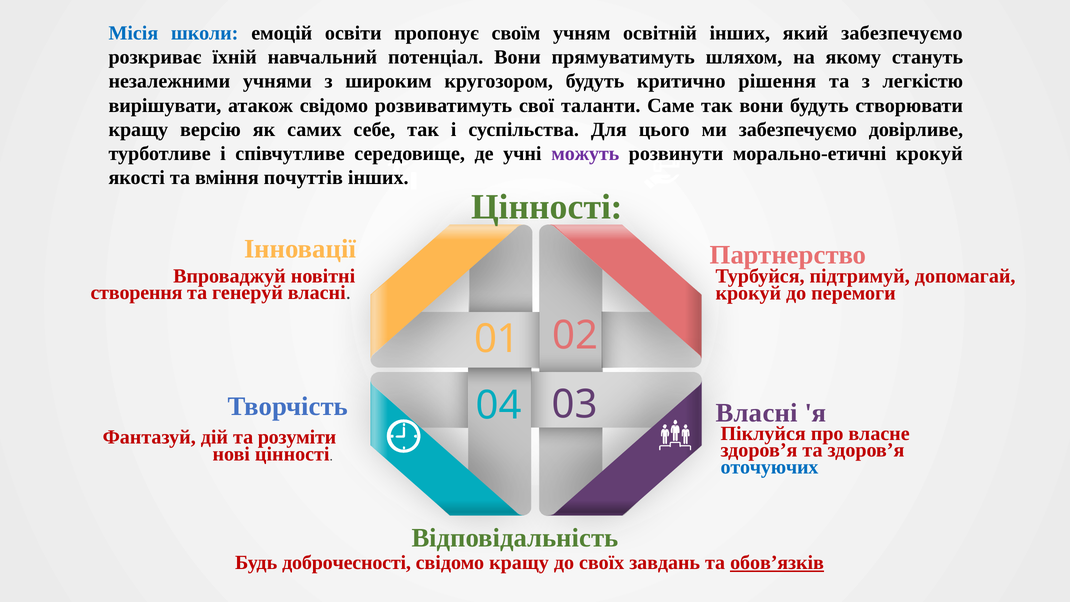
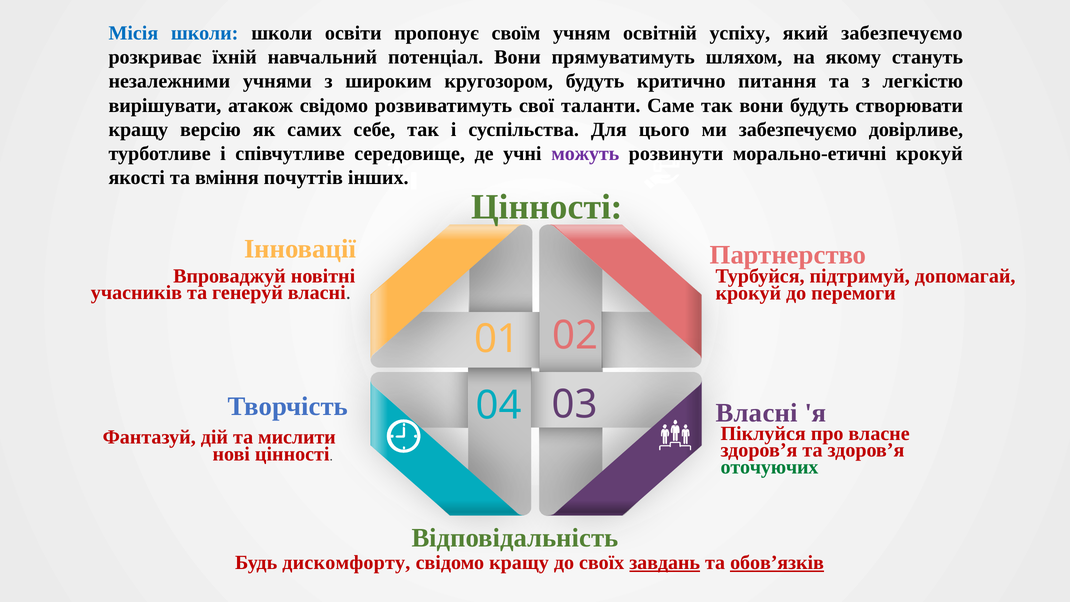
школи емоцій: емоцій -> школи
освітній інших: інших -> успіху
рішення: рішення -> питання
створення: створення -> учасників
розуміти: розуміти -> мислити
оточуючих colour: blue -> green
доброчесності: доброчесності -> дискомфорту
завдань underline: none -> present
